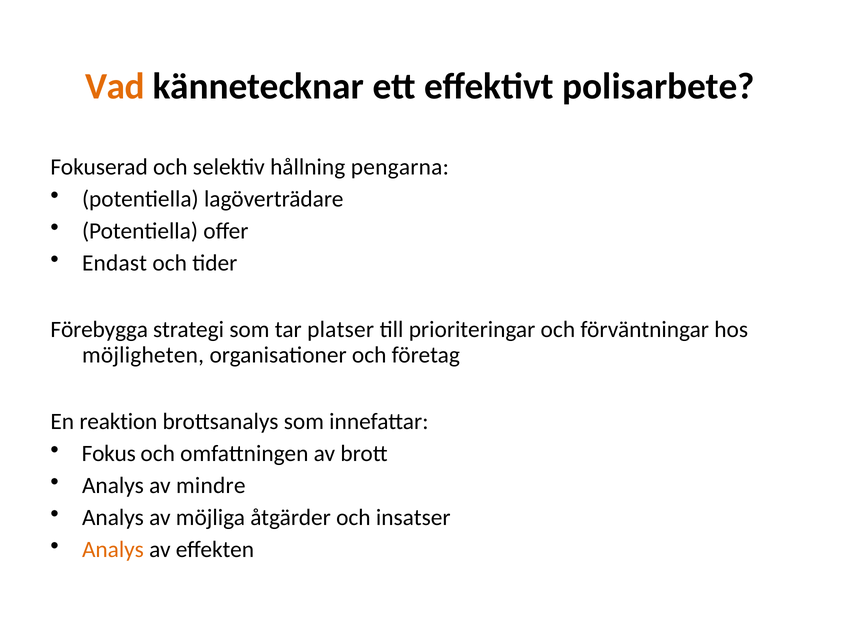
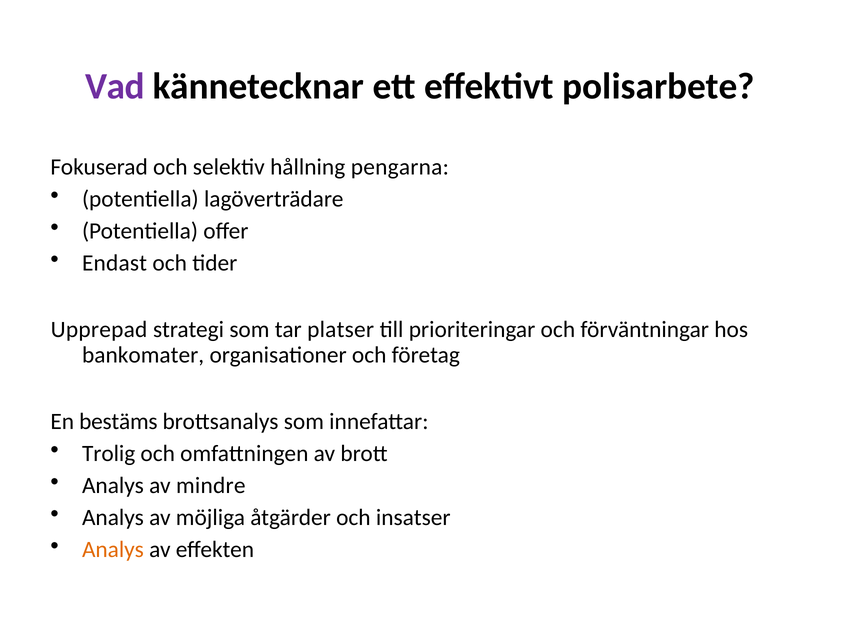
Vad colour: orange -> purple
Förebygga: Förebygga -> Upprepad
möjligheten: möjligheten -> bankomater
reaktion: reaktion -> bestäms
Fokus: Fokus -> Trolig
